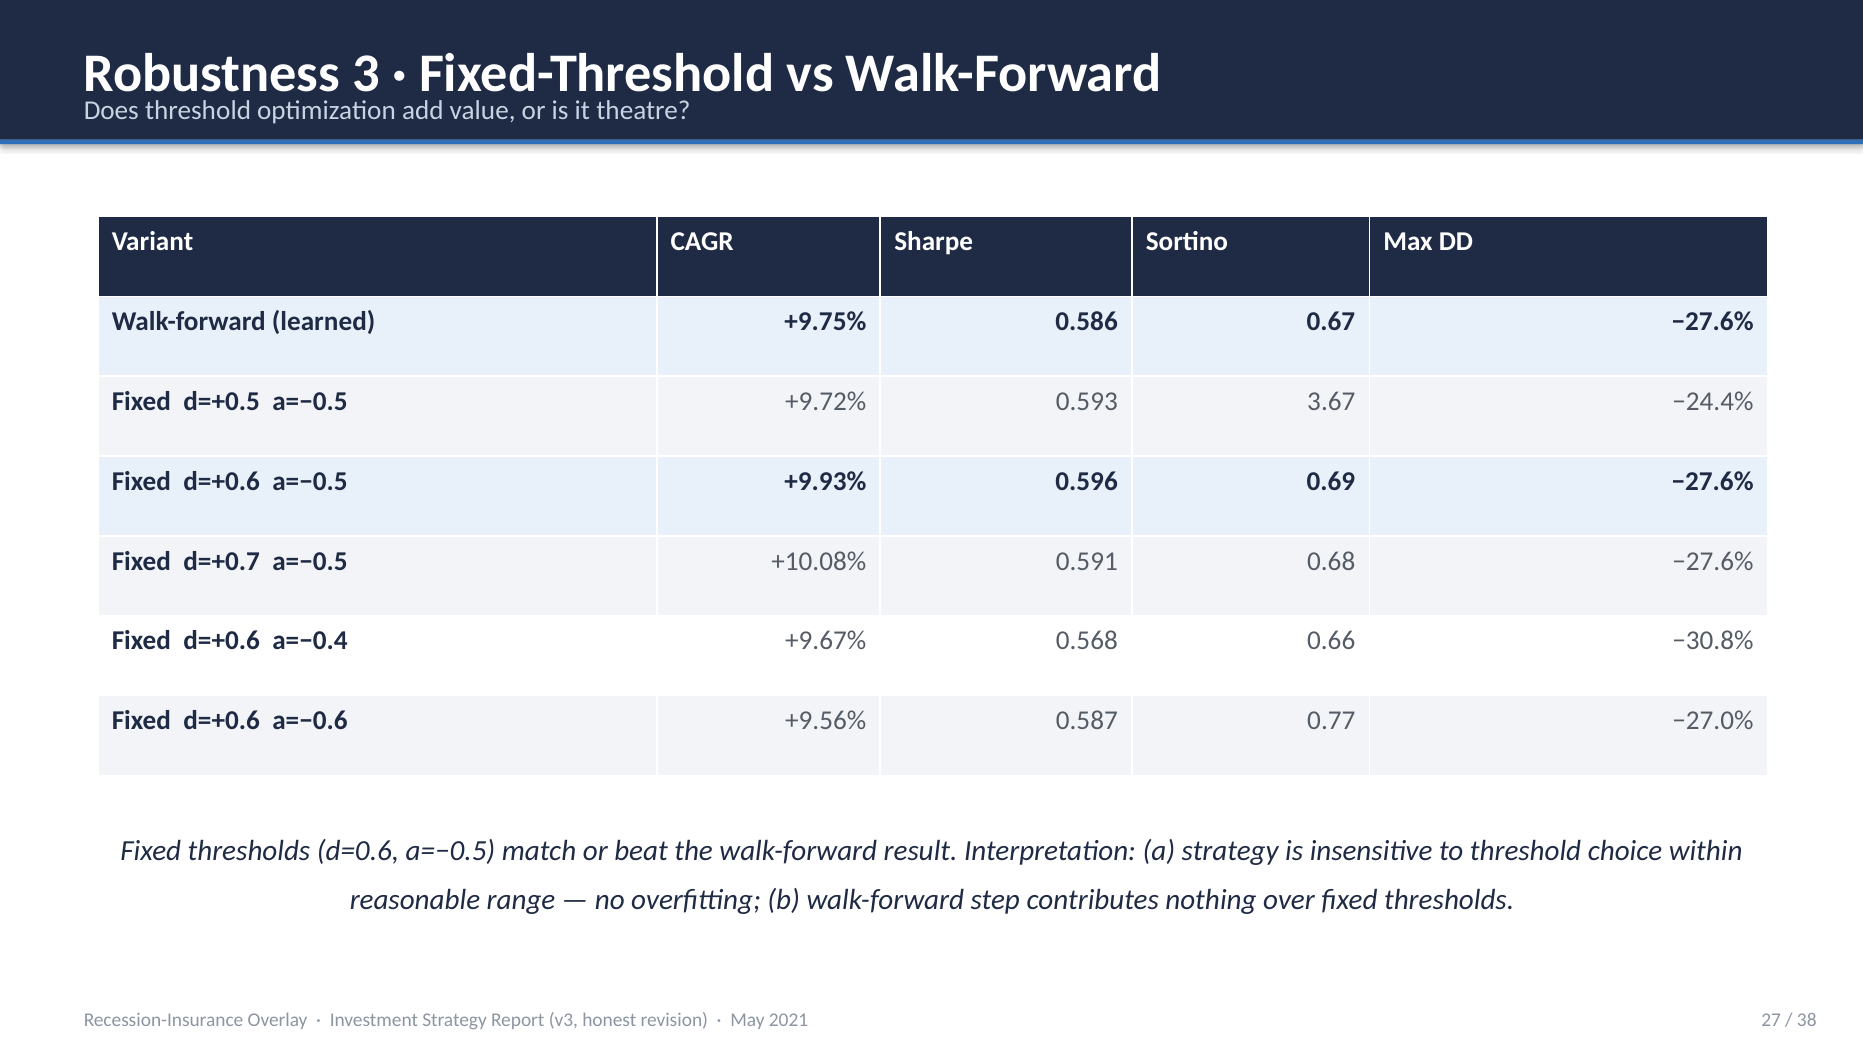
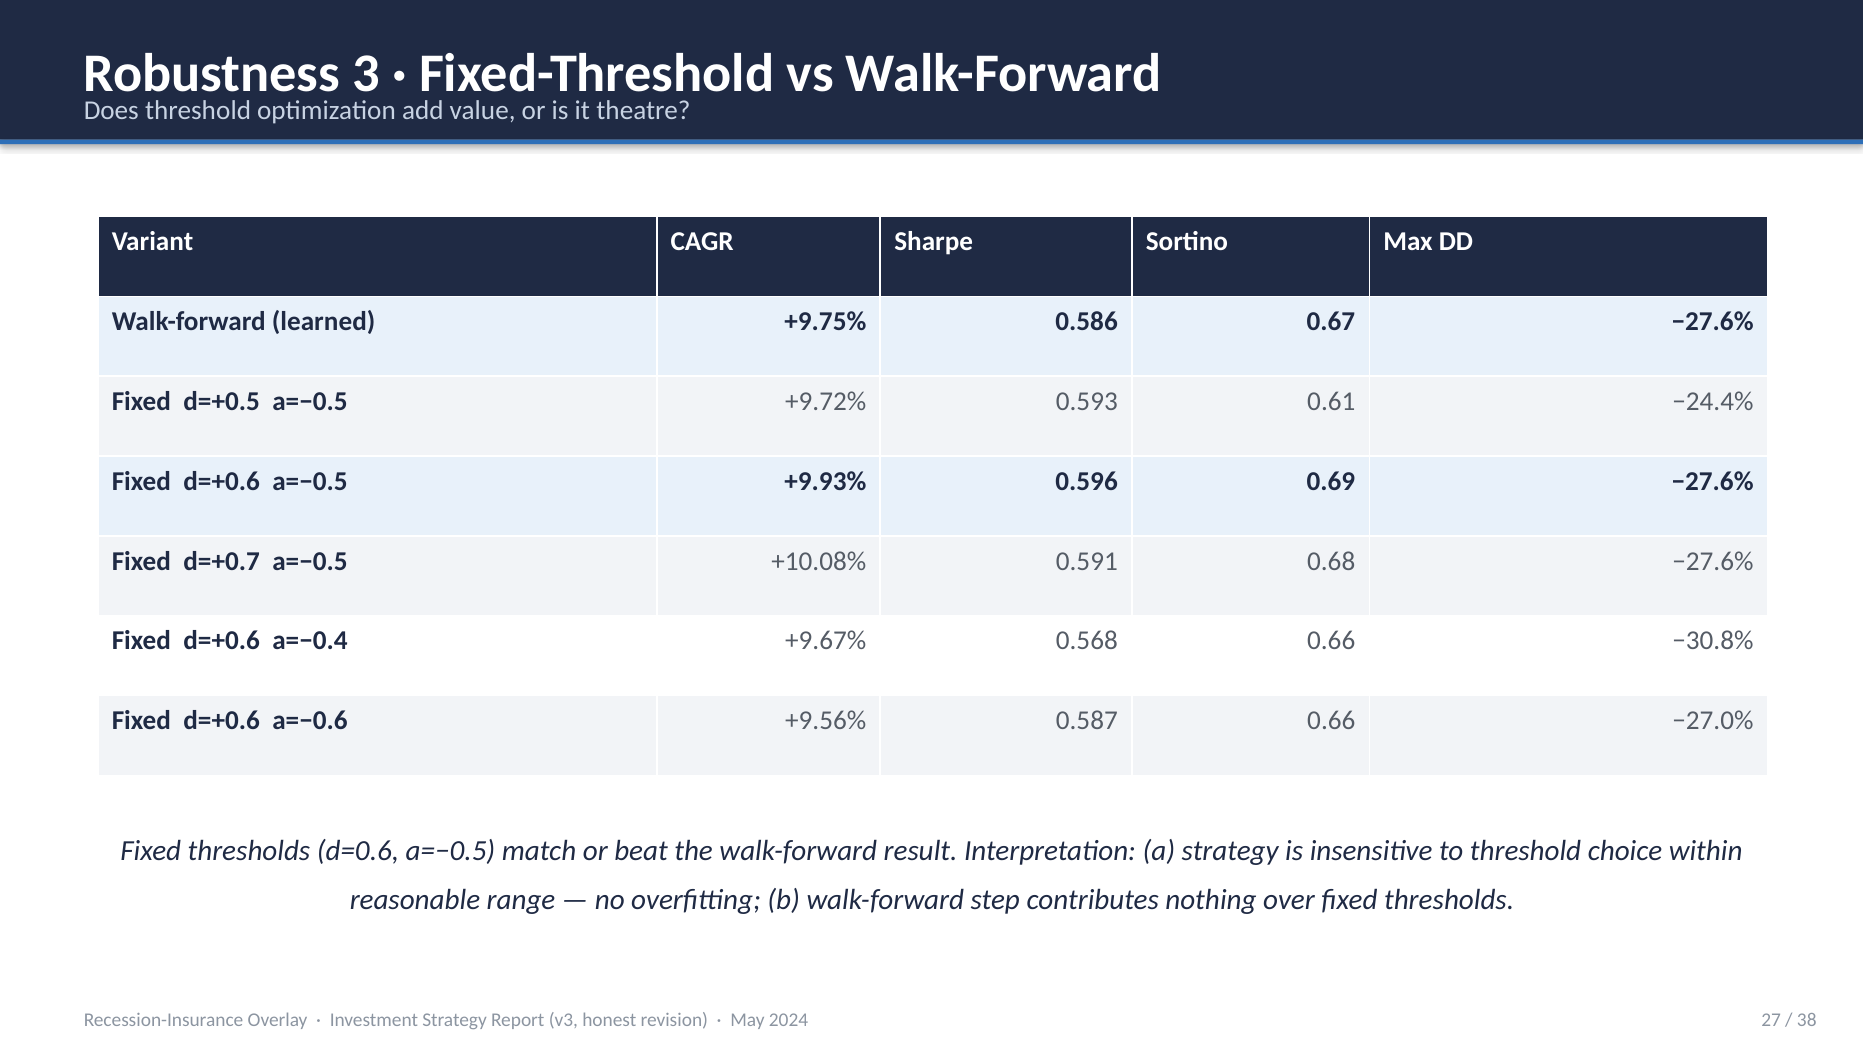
3.67: 3.67 -> 0.61
0.587 0.77: 0.77 -> 0.66
2021: 2021 -> 2024
